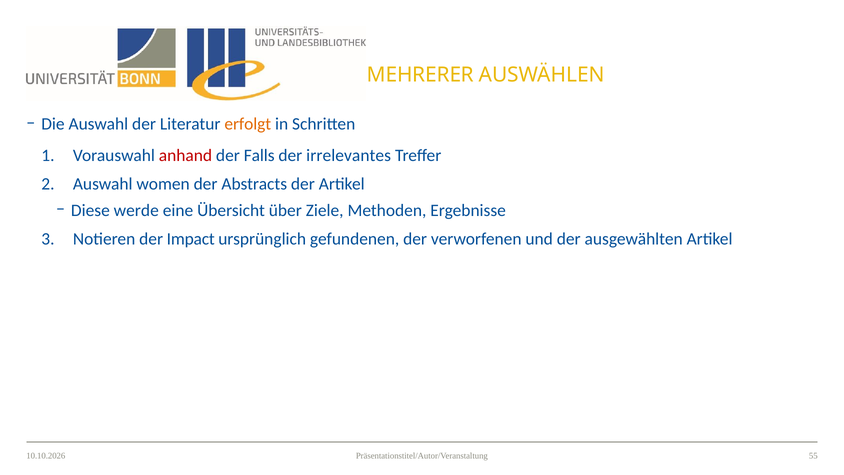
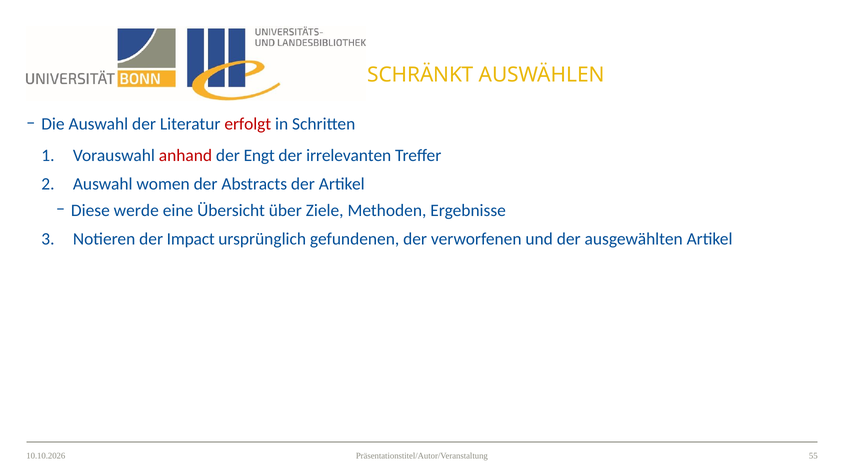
MEHRERER: MEHRERER -> SCHRÄNKT
erfolgt colour: orange -> red
Falls: Falls -> Engt
irrelevantes: irrelevantes -> irrelevanten
